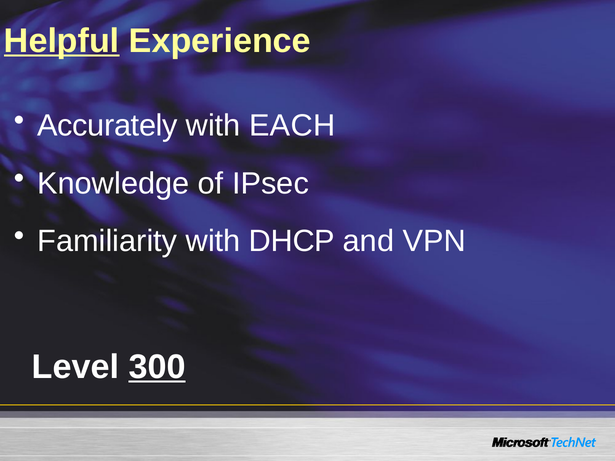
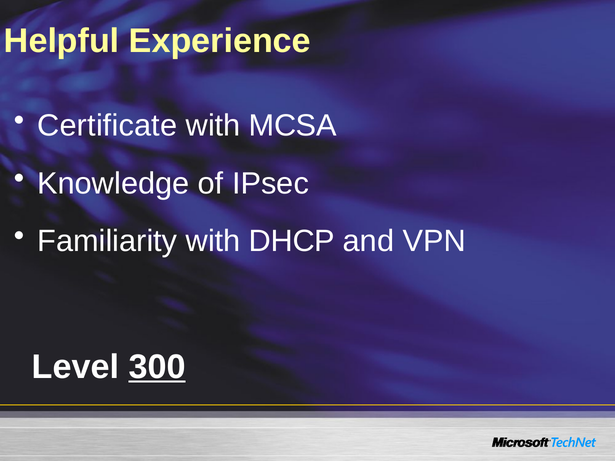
Helpful underline: present -> none
Accurately: Accurately -> Certificate
EACH: EACH -> MCSA
